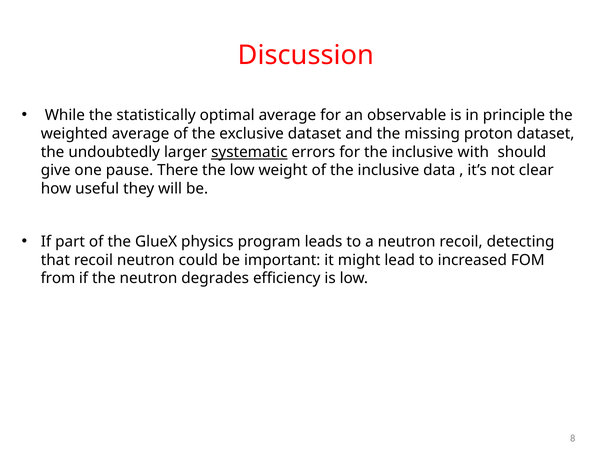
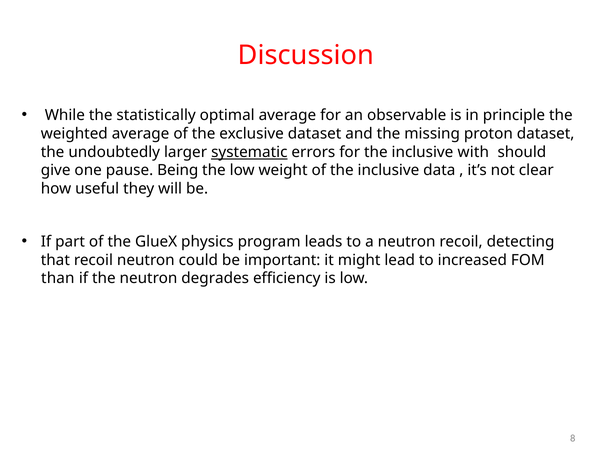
There: There -> Being
from: from -> than
